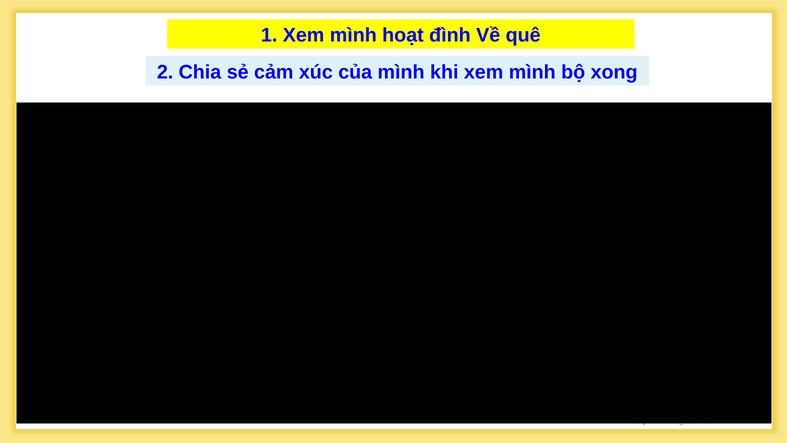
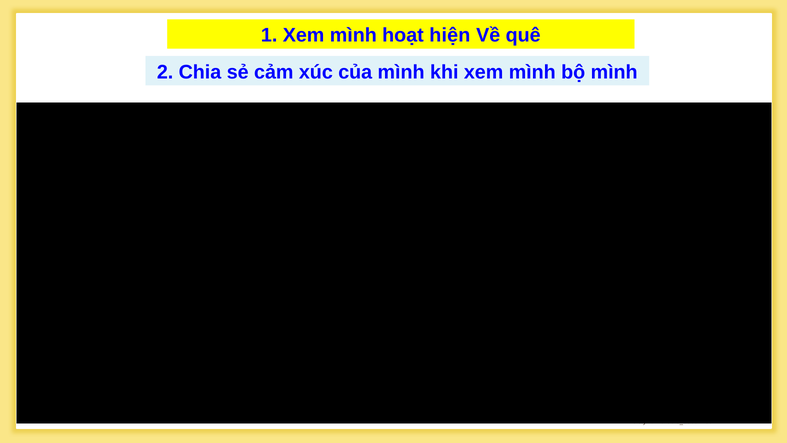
đình: đình -> hiện
bộ xong: xong -> mình
